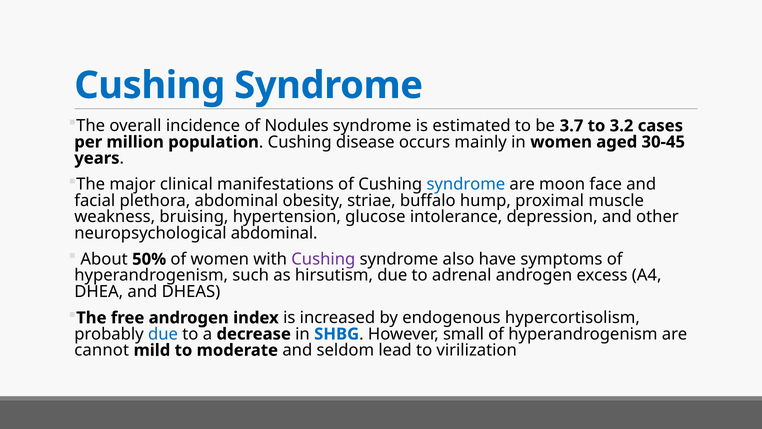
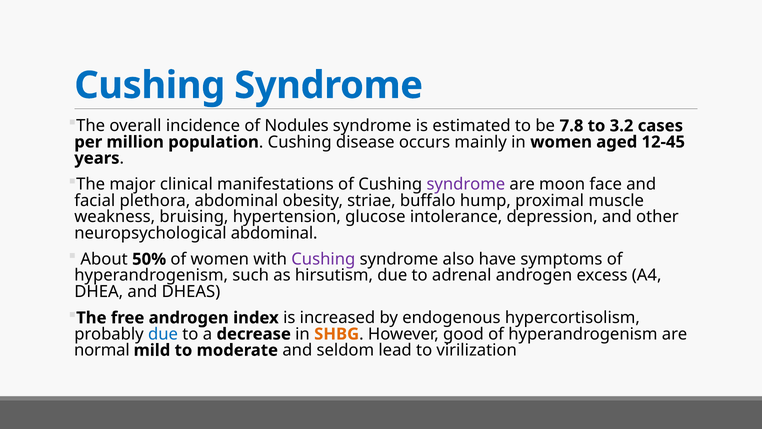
3.7: 3.7 -> 7.8
30-45: 30-45 -> 12-45
syndrome at (466, 184) colour: blue -> purple
SHBG colour: blue -> orange
small: small -> good
cannot: cannot -> normal
